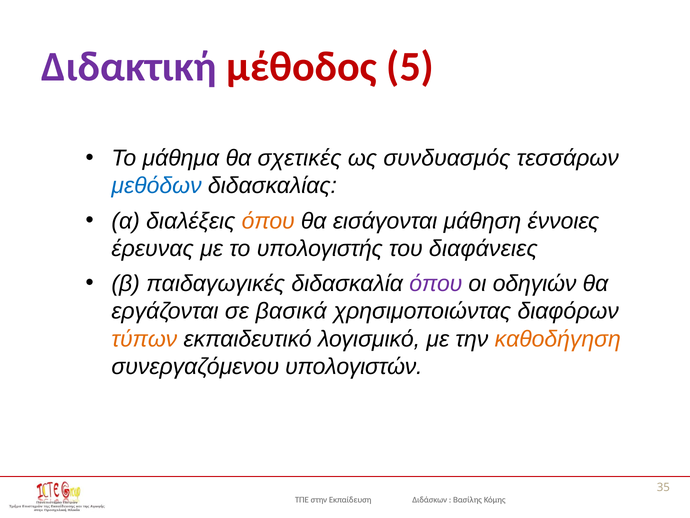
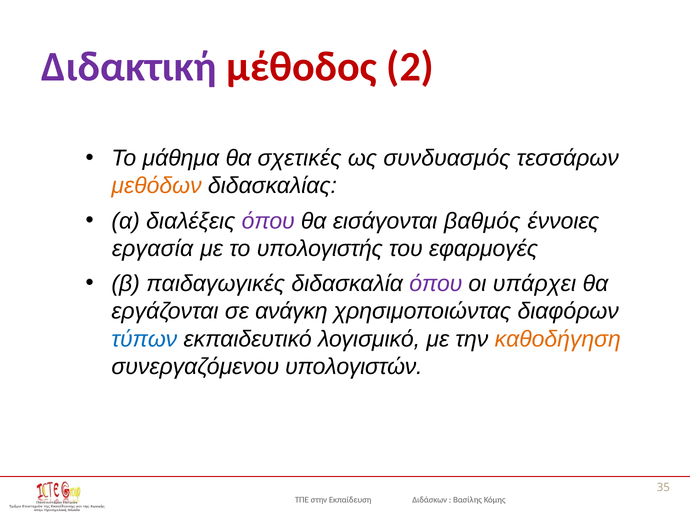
5: 5 -> 2
μεθόδων colour: blue -> orange
όπου at (268, 221) colour: orange -> purple
μάθηση: μάθηση -> βαθμός
έρευνας: έρευνας -> εργασία
διαφάνειες: διαφάνειες -> εφαρμογές
οδηγιών: οδηγιών -> υπάρχει
βασικά: βασικά -> ανάγκη
τύπων colour: orange -> blue
